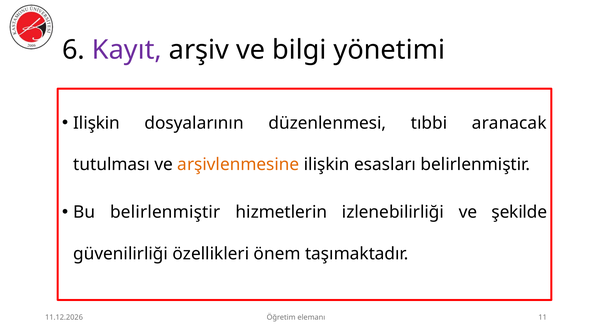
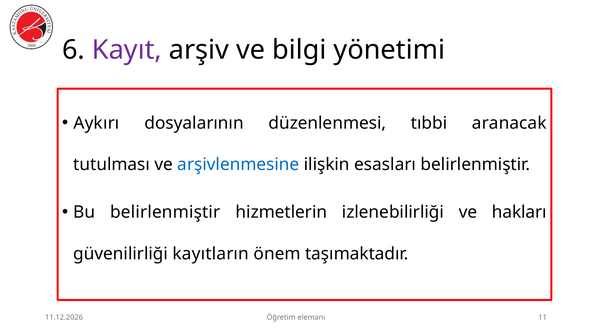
Ilişkin at (97, 123): Ilişkin -> Aykırı
arşivlenmesine colour: orange -> blue
şekilde: şekilde -> hakları
özellikleri: özellikleri -> kayıtların
